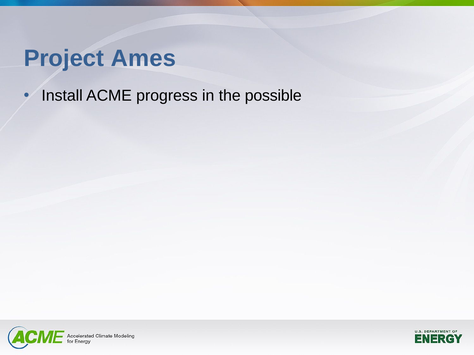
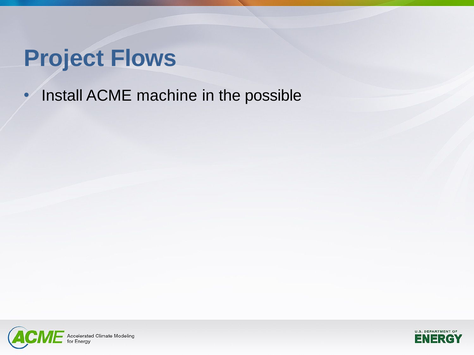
Ames: Ames -> Flows
progress: progress -> machine
